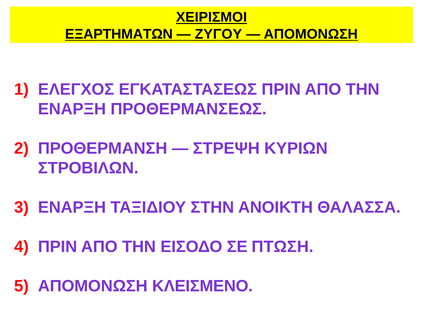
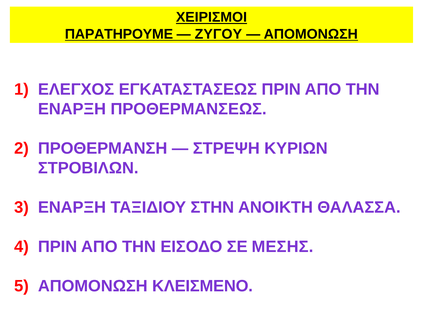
ΕΞΑΡΤΗΜΑΤΩΝ: ΕΞΑΡΤΗΜΑΤΩΝ -> ΠΑΡΑΤΗΡΟΥΜΕ
ΠΤΩΣΗ: ΠΤΩΣΗ -> ΜΕΣΗΣ
